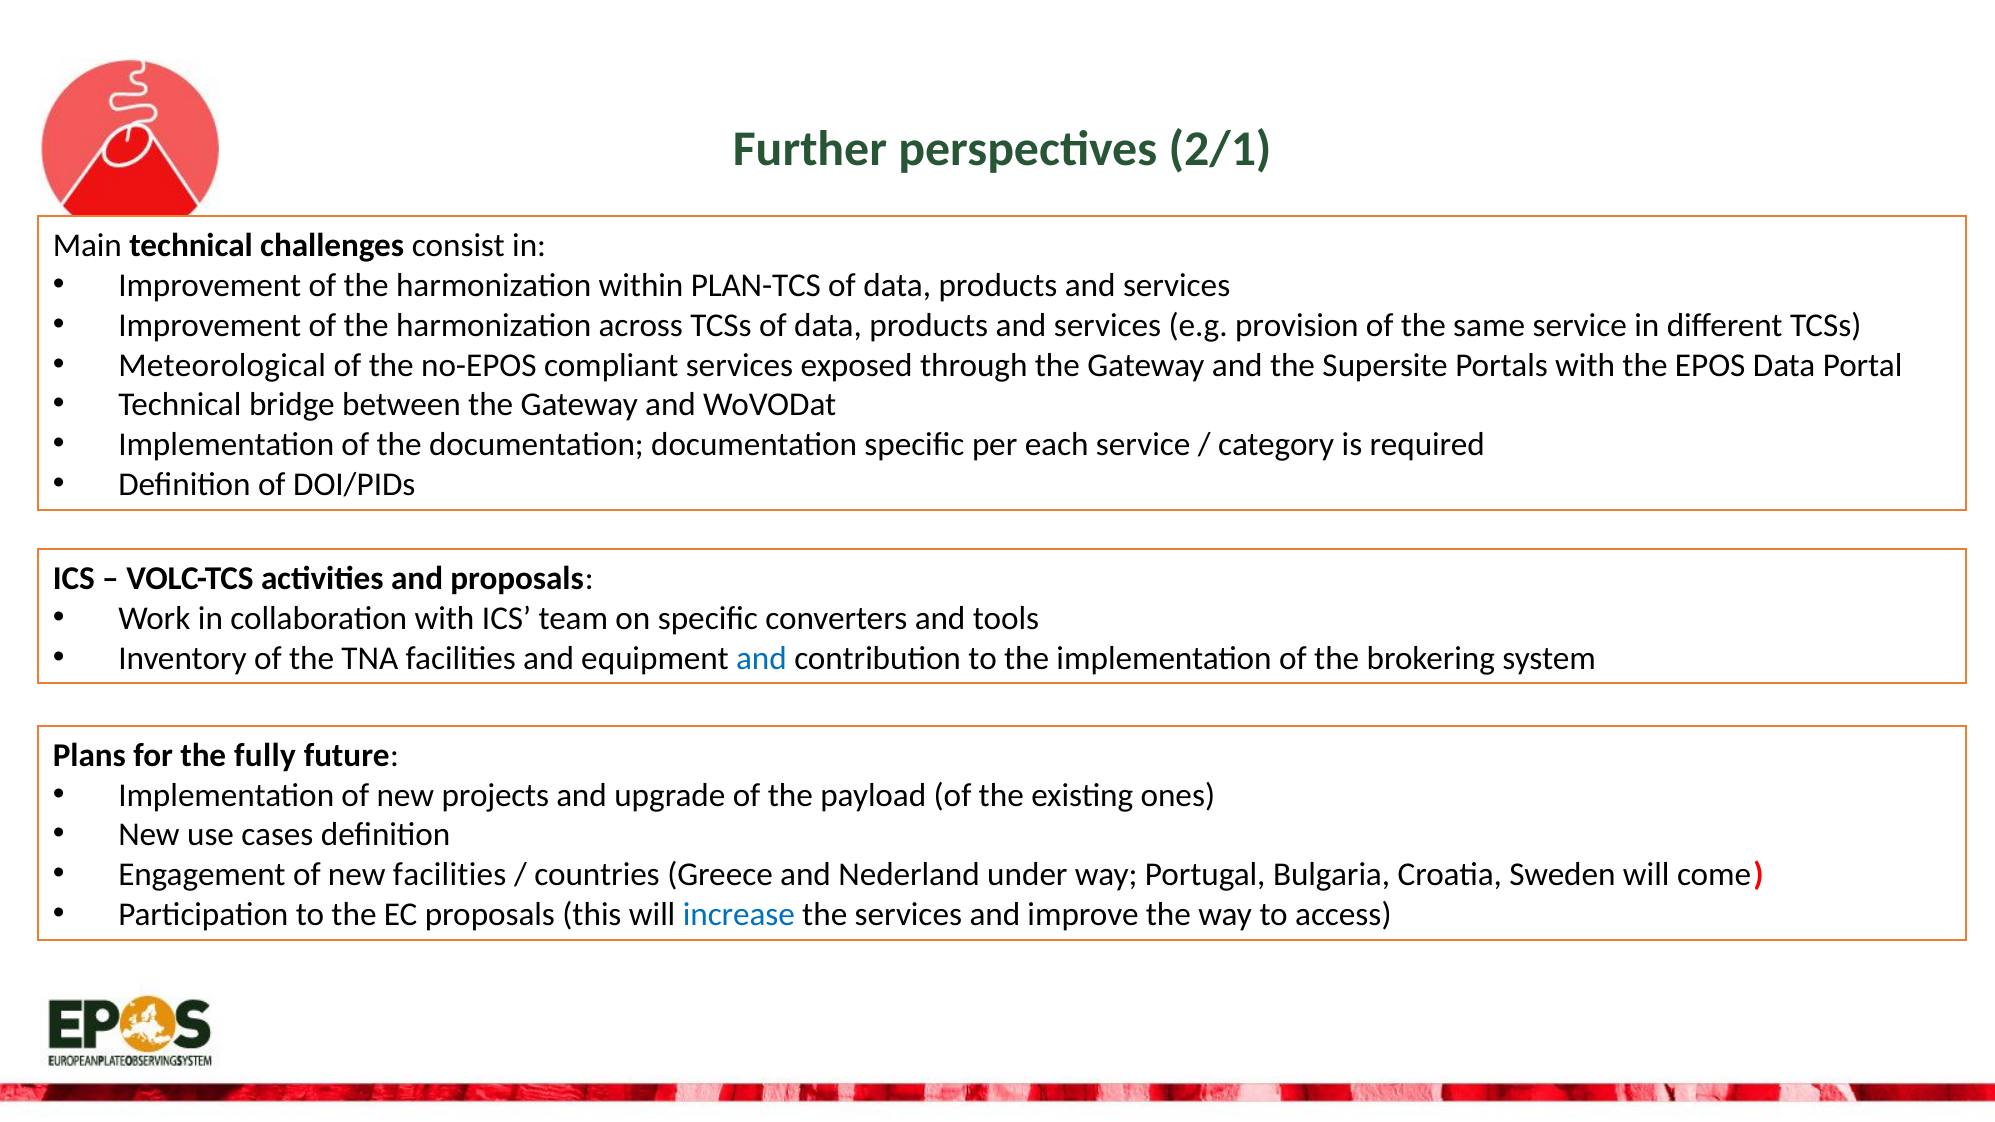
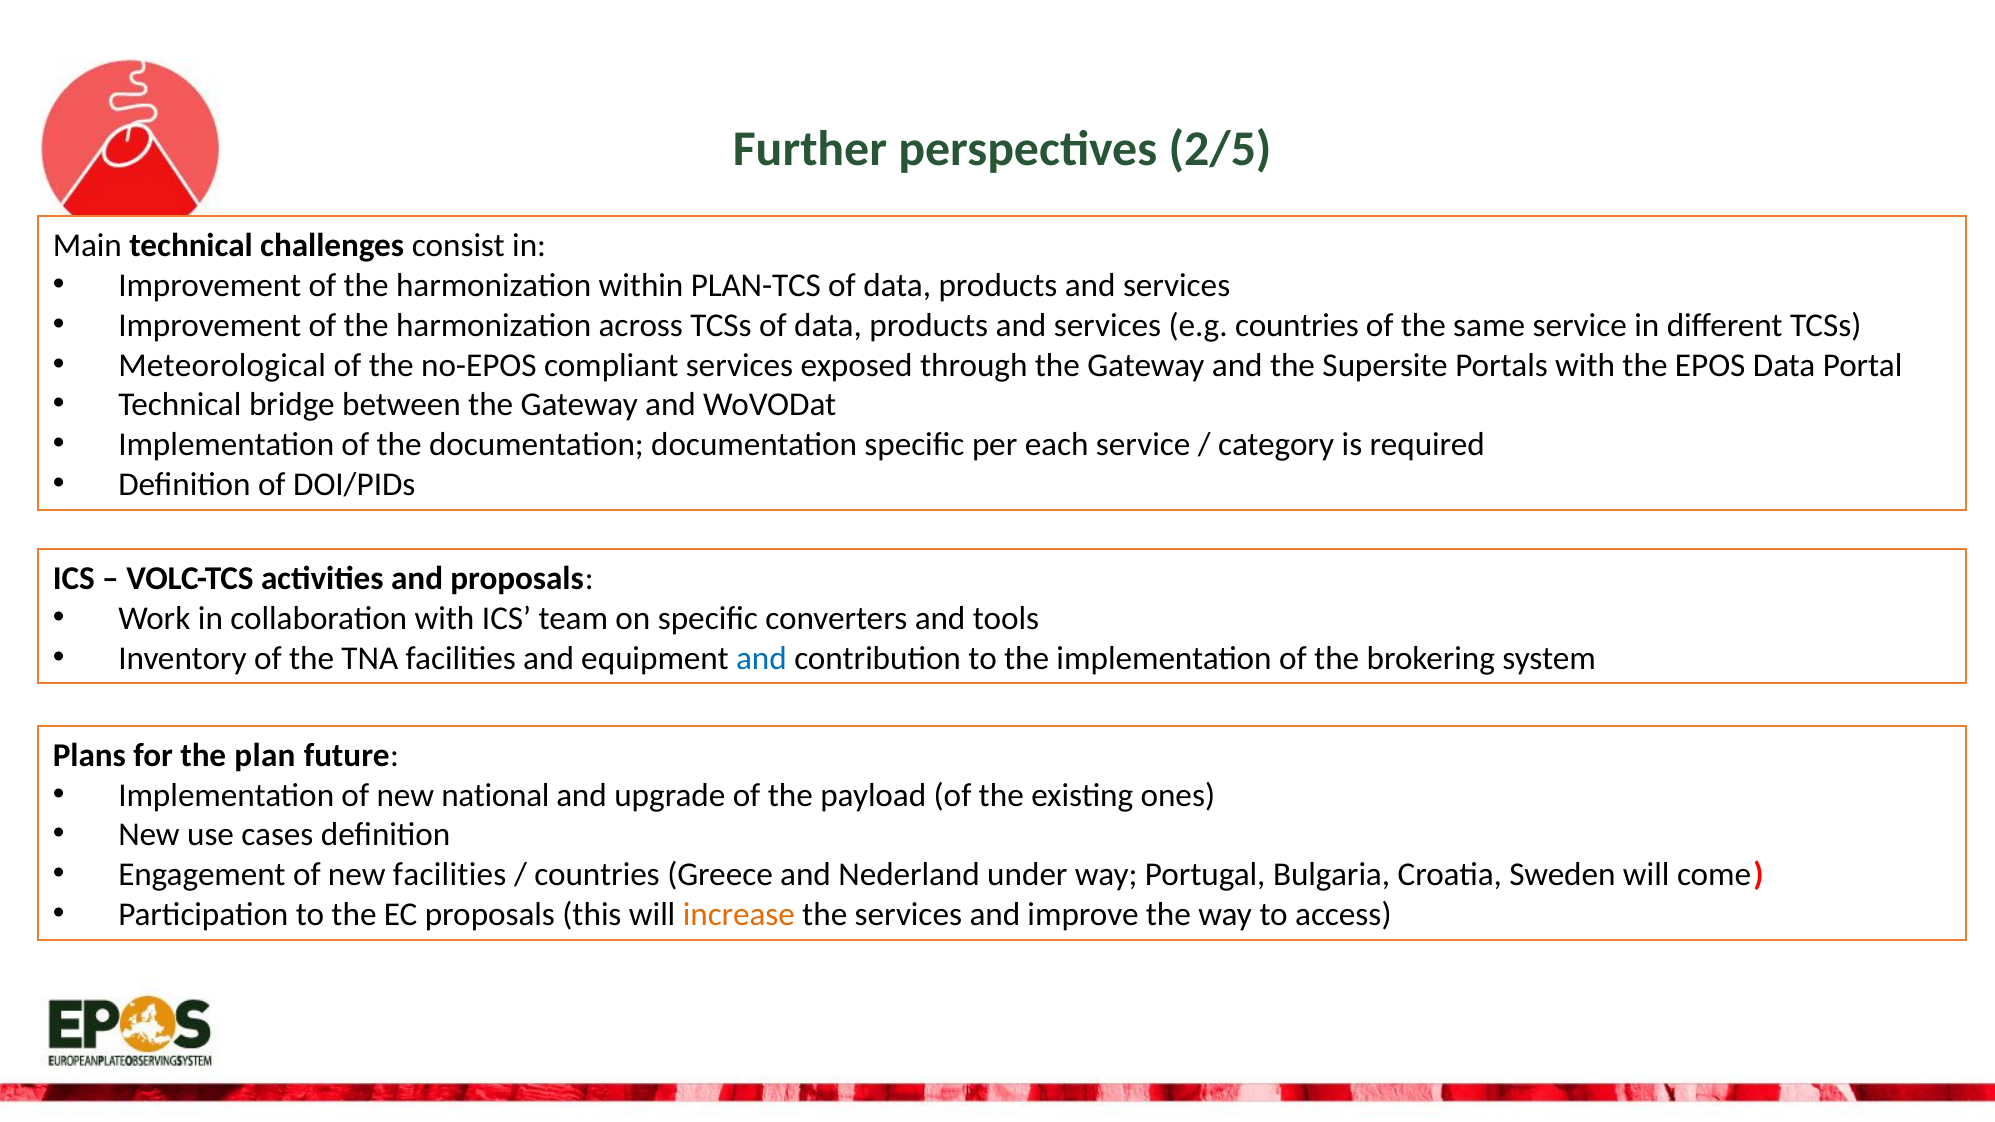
2/1: 2/1 -> 2/5
e.g provision: provision -> countries
fully: fully -> plan
projects: projects -> national
increase colour: blue -> orange
